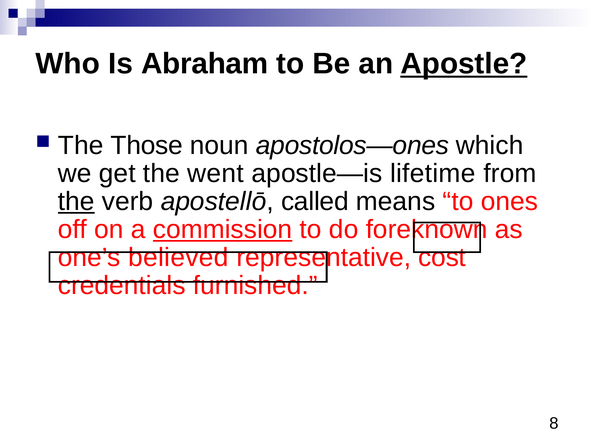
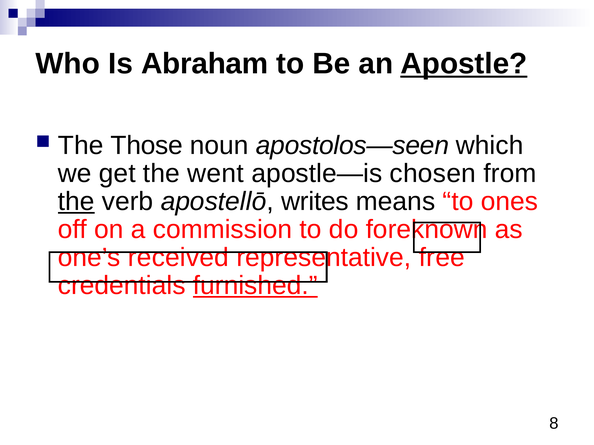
apostolos—ones: apostolos—ones -> apostolos—seen
lifetime: lifetime -> chosen
called: called -> writes
commission underline: present -> none
believed: believed -> received
cost: cost -> free
furnished underline: none -> present
